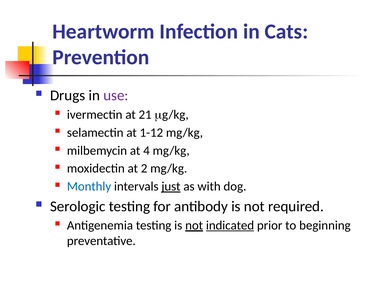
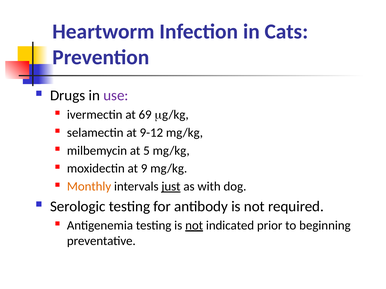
21: 21 -> 69
1-12: 1-12 -> 9-12
4: 4 -> 5
2: 2 -> 9
Monthly colour: blue -> orange
indicated underline: present -> none
